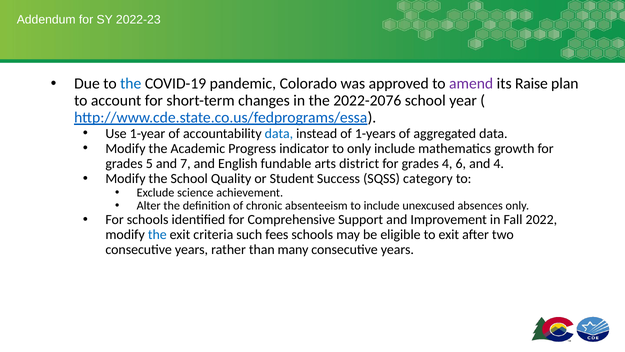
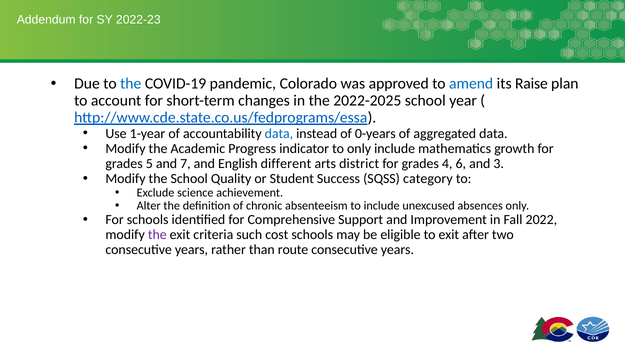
amend colour: purple -> blue
2022-2076: 2022-2076 -> 2022-2025
1-years: 1-years -> 0-years
fundable: fundable -> different
and 4: 4 -> 3
the at (157, 235) colour: blue -> purple
fees: fees -> cost
many: many -> route
